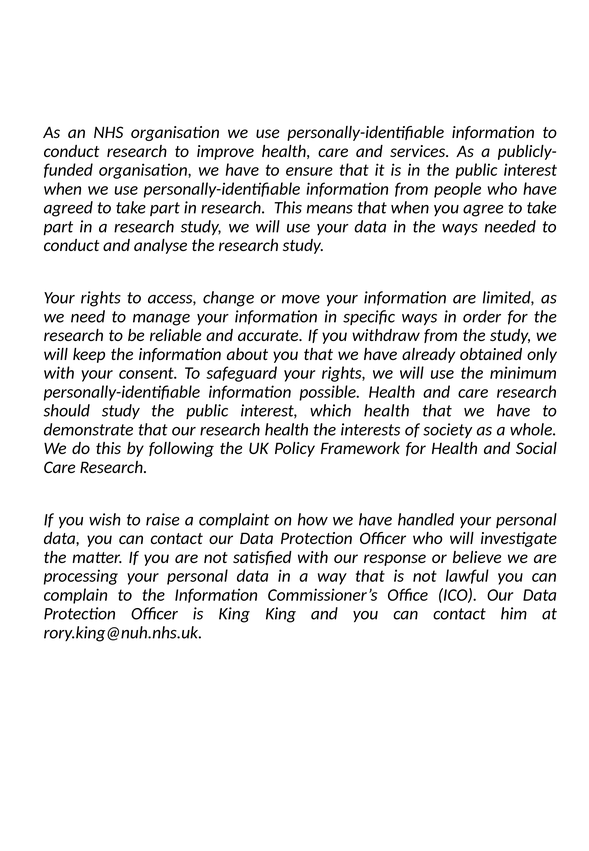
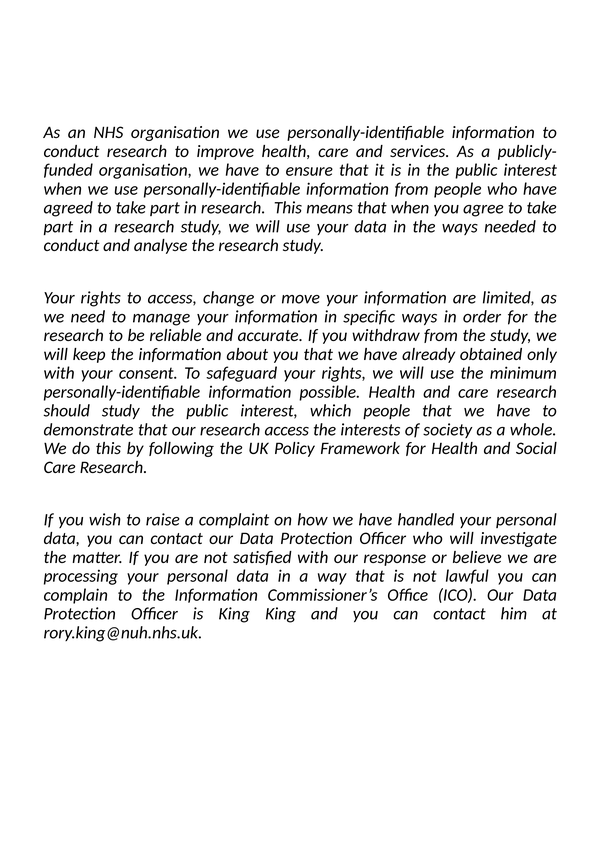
which health: health -> people
research health: health -> access
